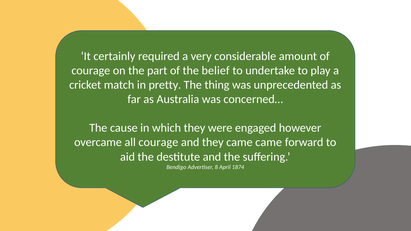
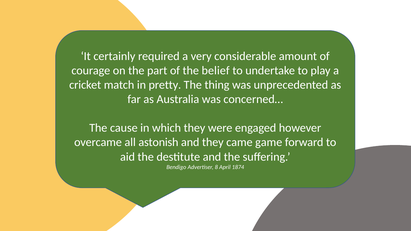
all courage: courage -> astonish
came came: came -> game
